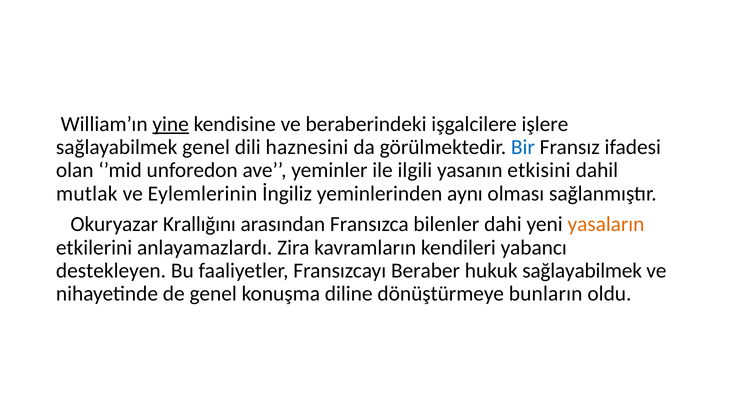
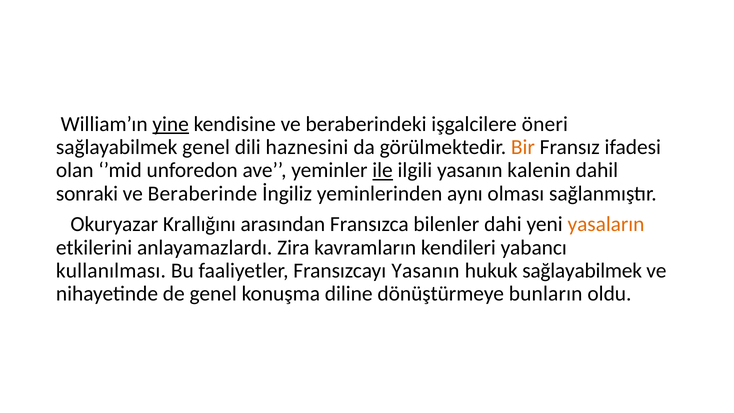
işlere: işlere -> öneri
Bir colour: blue -> orange
ile underline: none -> present
etkisini: etkisini -> kalenin
mutlak: mutlak -> sonraki
Eylemlerinin: Eylemlerinin -> Beraberinde
destekleyen: destekleyen -> kullanılması
Fransızcayı Beraber: Beraber -> Yasanın
